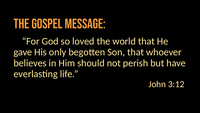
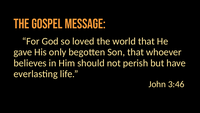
3:12: 3:12 -> 3:46
